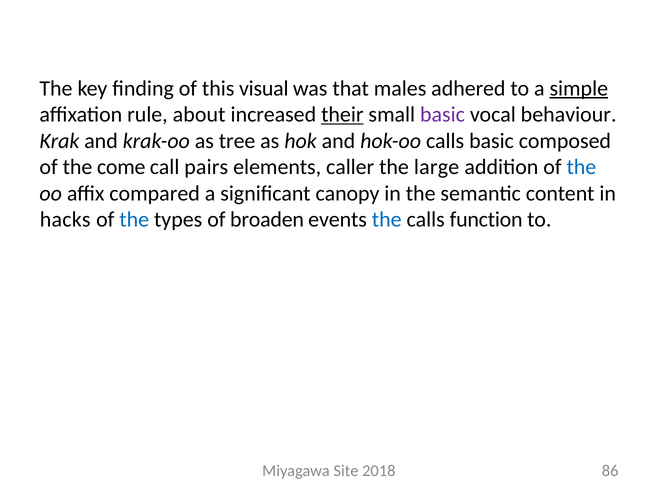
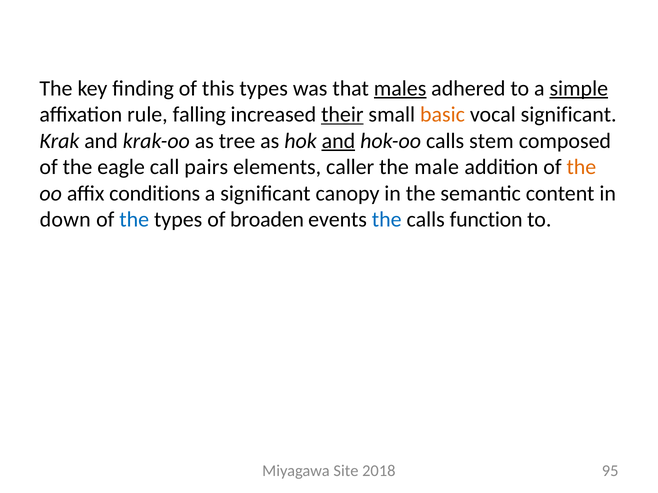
this visual: visual -> types
males underline: none -> present
about: about -> falling
basic at (442, 115) colour: purple -> orange
vocal behaviour: behaviour -> significant
and at (338, 141) underline: none -> present
calls basic: basic -> stem
come: come -> eagle
large: large -> male
the at (581, 167) colour: blue -> orange
compared: compared -> conditions
hacks: hacks -> down
86: 86 -> 95
